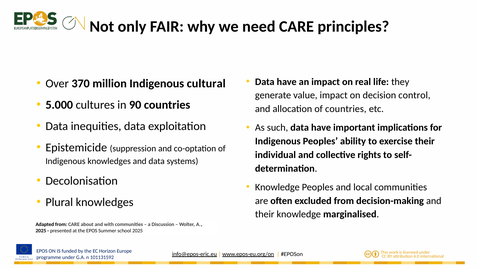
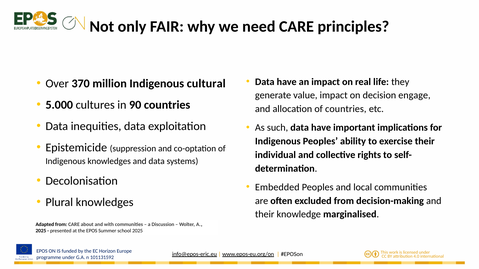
control: control -> engage
Knowledge at (277, 187): Knowledge -> Embedded
